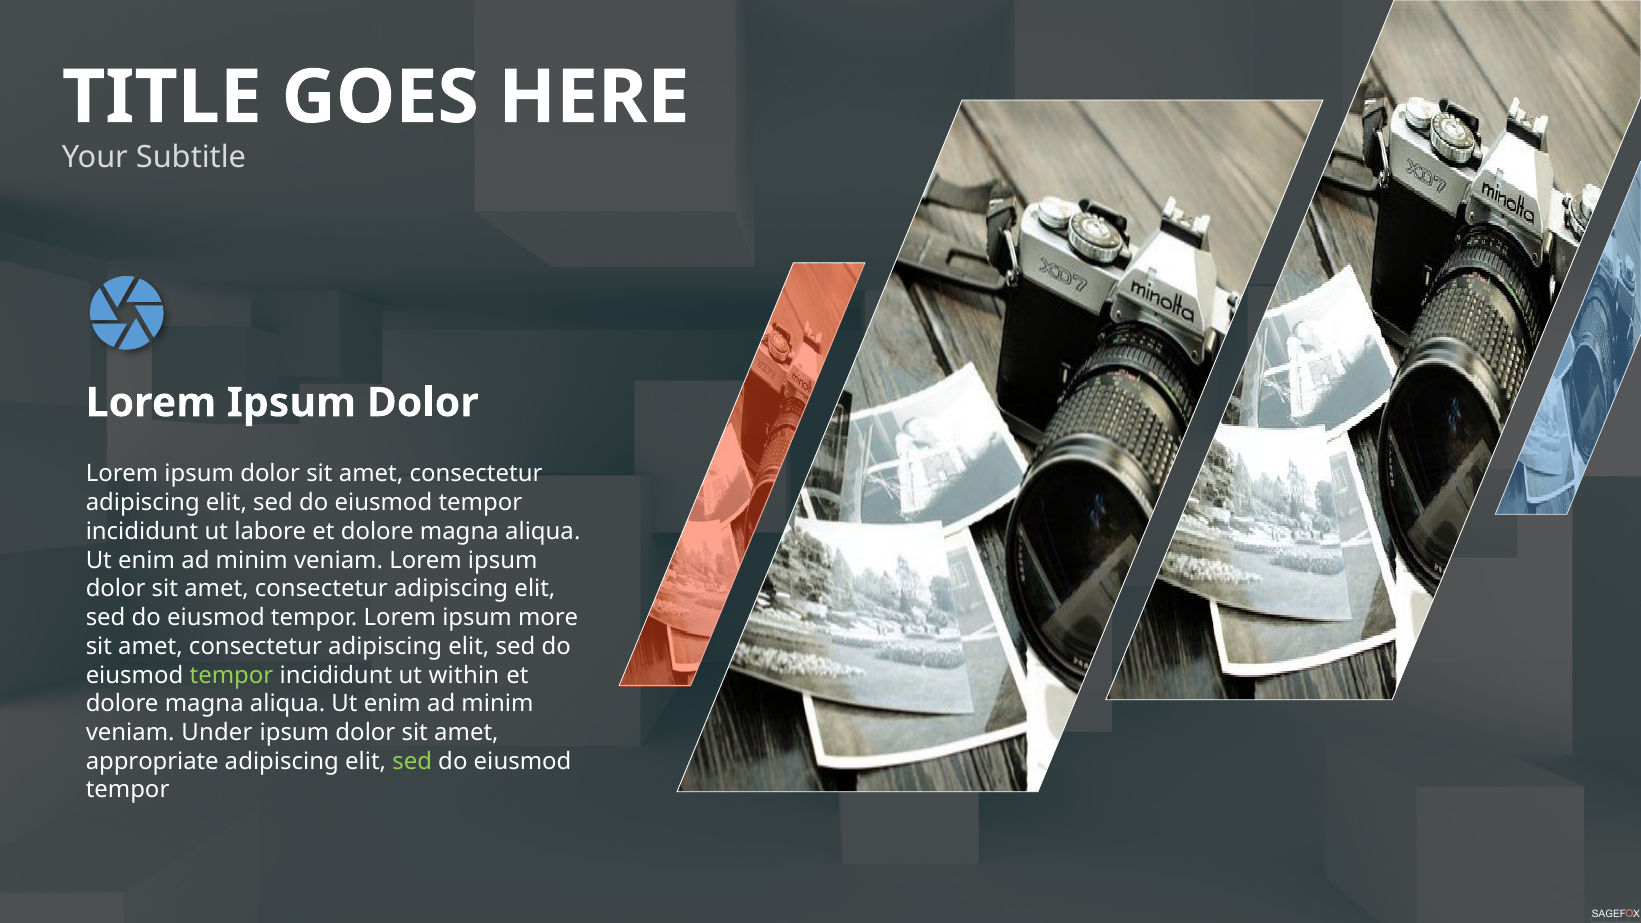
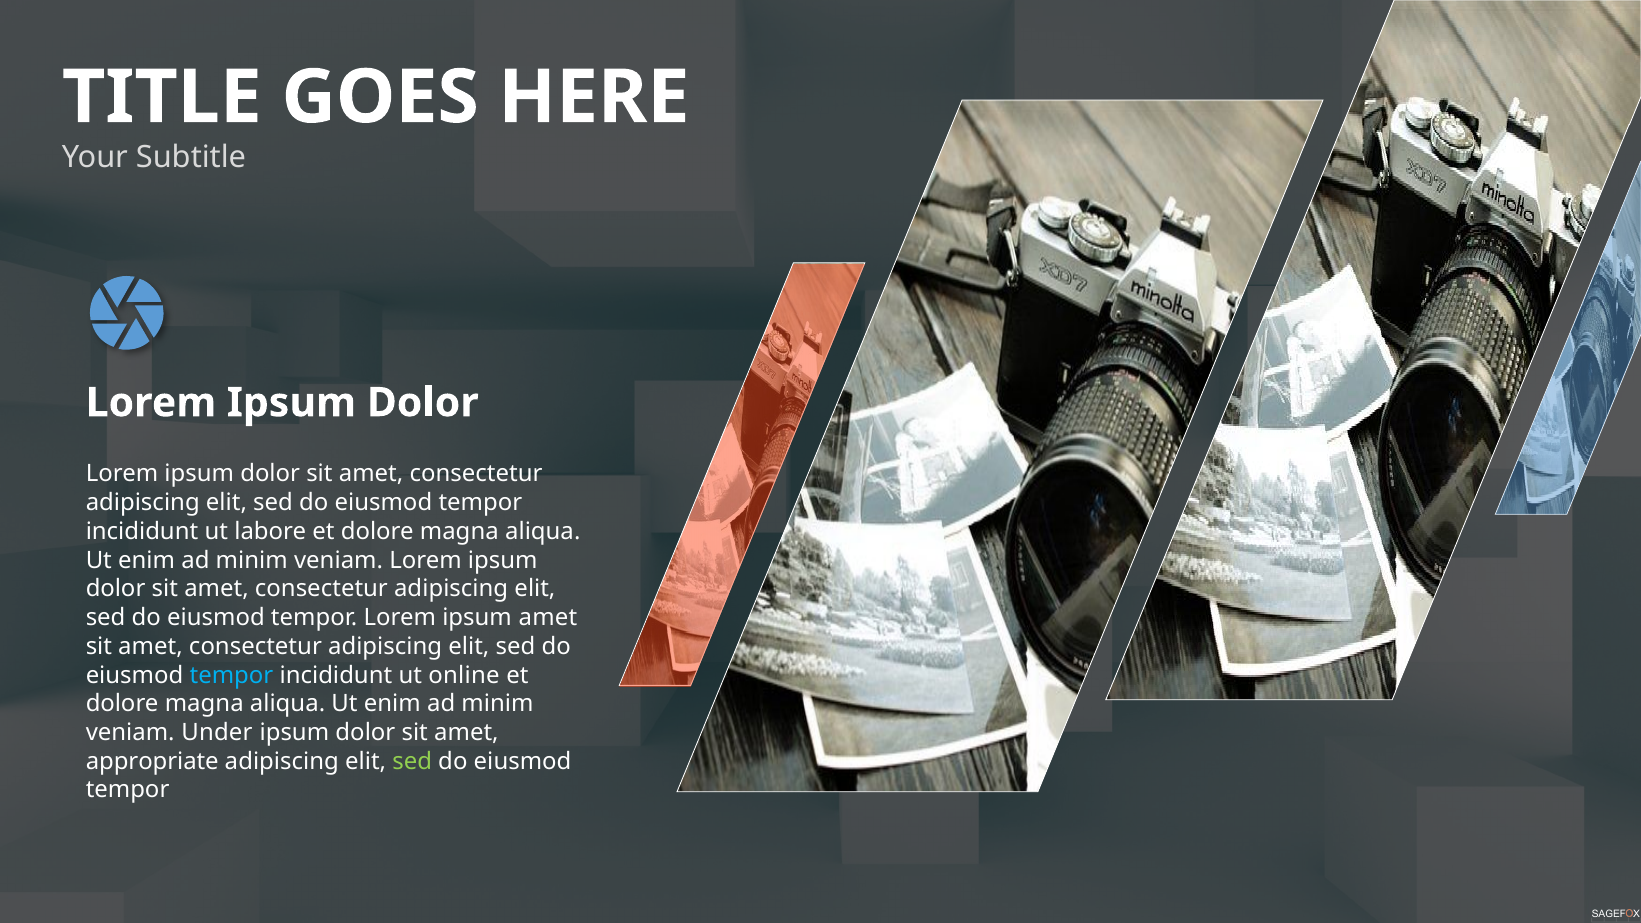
ipsum more: more -> amet
tempor at (231, 675) colour: light green -> light blue
within: within -> online
